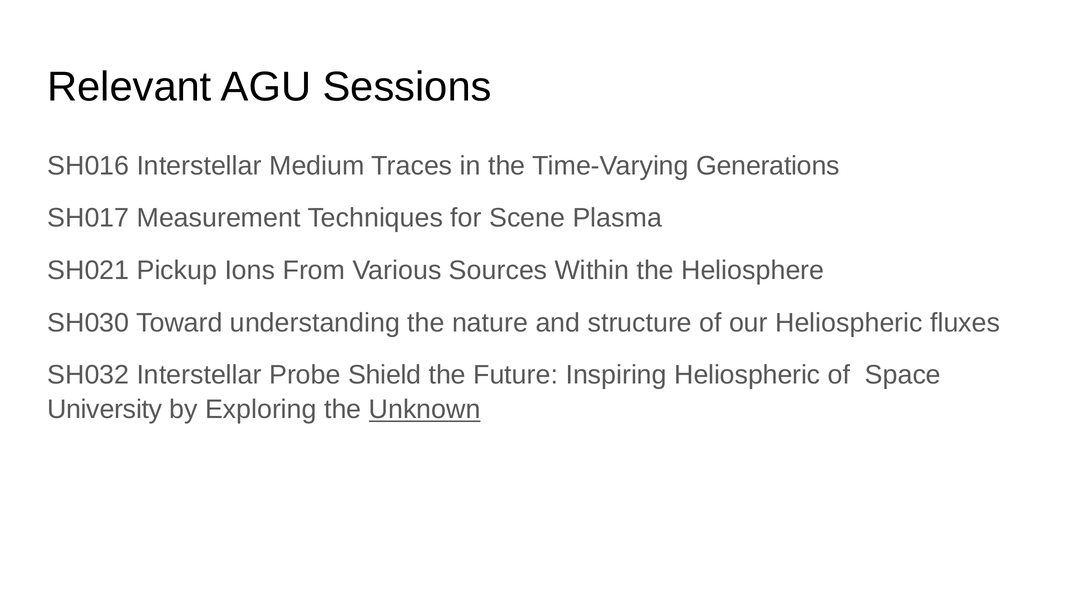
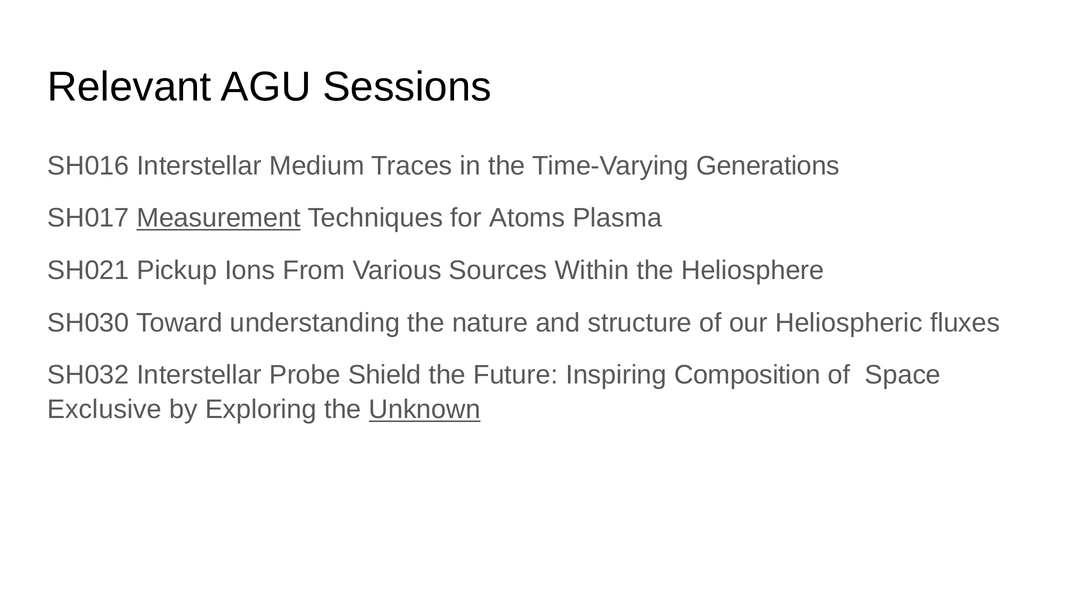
Measurement underline: none -> present
Scene: Scene -> Atoms
Inspiring Heliospheric: Heliospheric -> Composition
University: University -> Exclusive
